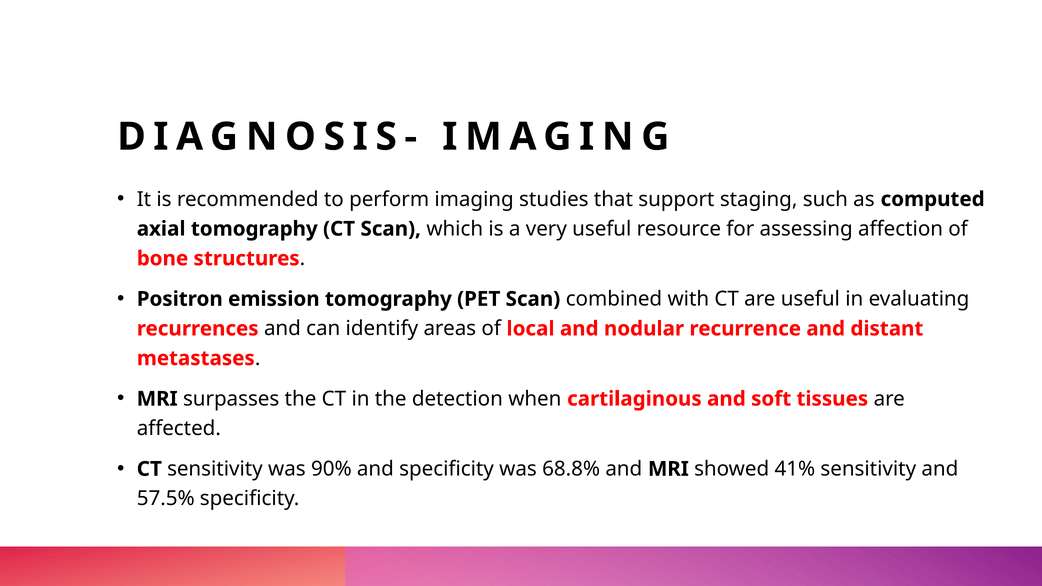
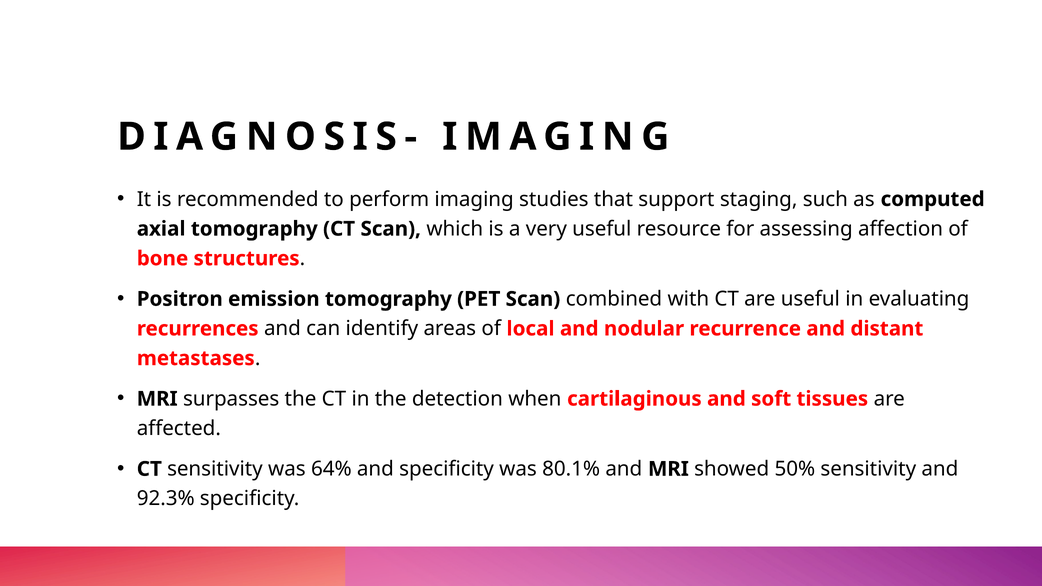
90%: 90% -> 64%
68.8%: 68.8% -> 80.1%
41%: 41% -> 50%
57.5%: 57.5% -> 92.3%
